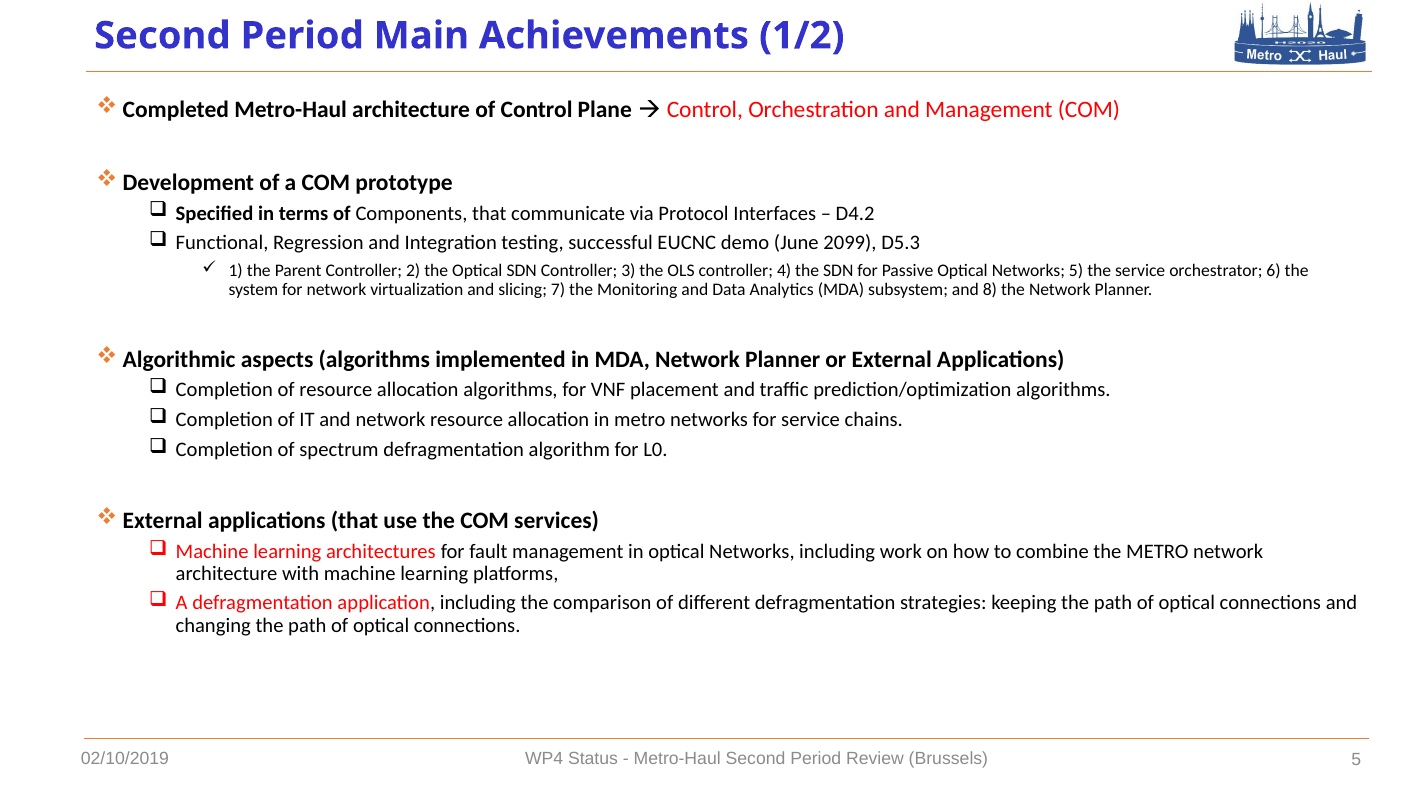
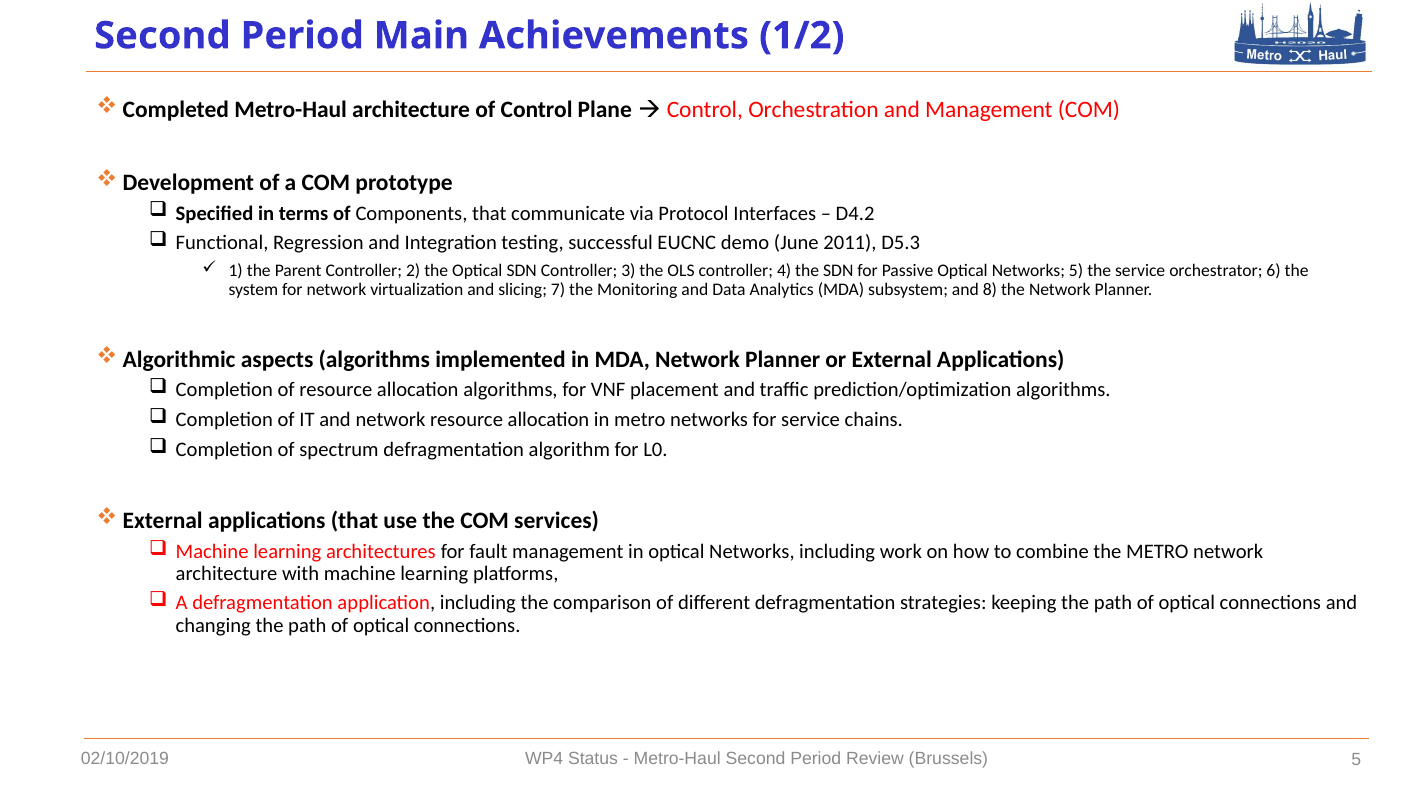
2099: 2099 -> 2011
